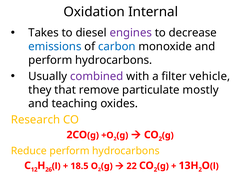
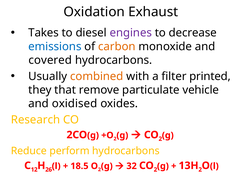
Internal: Internal -> Exhaust
carbon colour: blue -> orange
perform at (50, 60): perform -> covered
combined colour: purple -> orange
vehicle: vehicle -> printed
mostly: mostly -> vehicle
teaching: teaching -> oxidised
22: 22 -> 32
